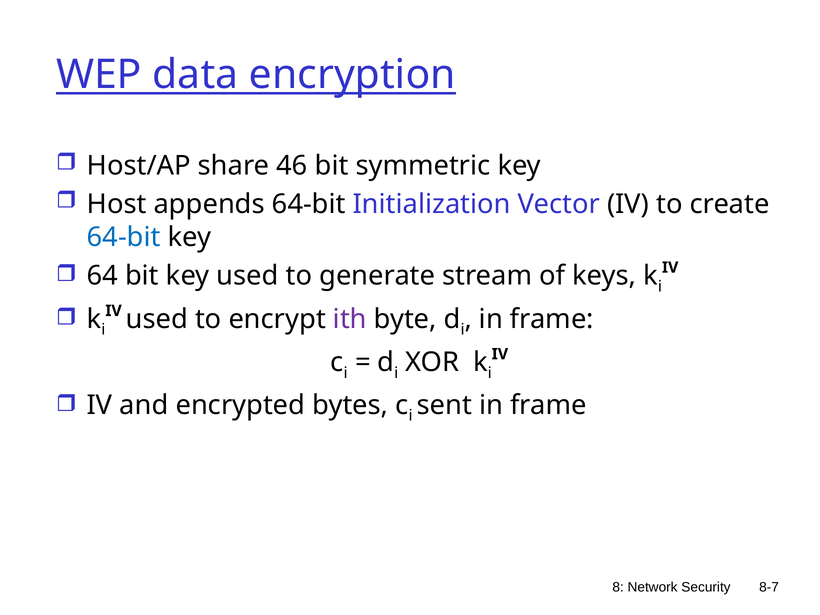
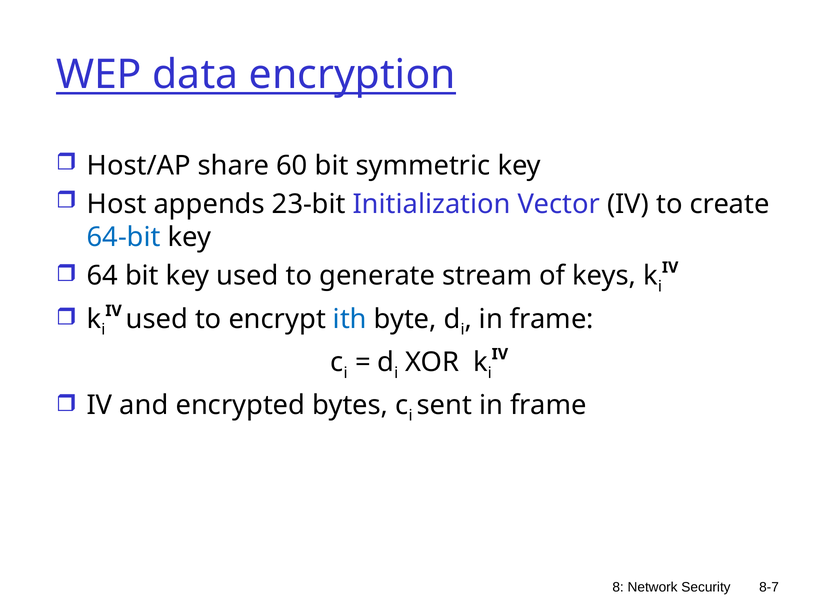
46: 46 -> 60
appends 64-bit: 64-bit -> 23-bit
ith colour: purple -> blue
